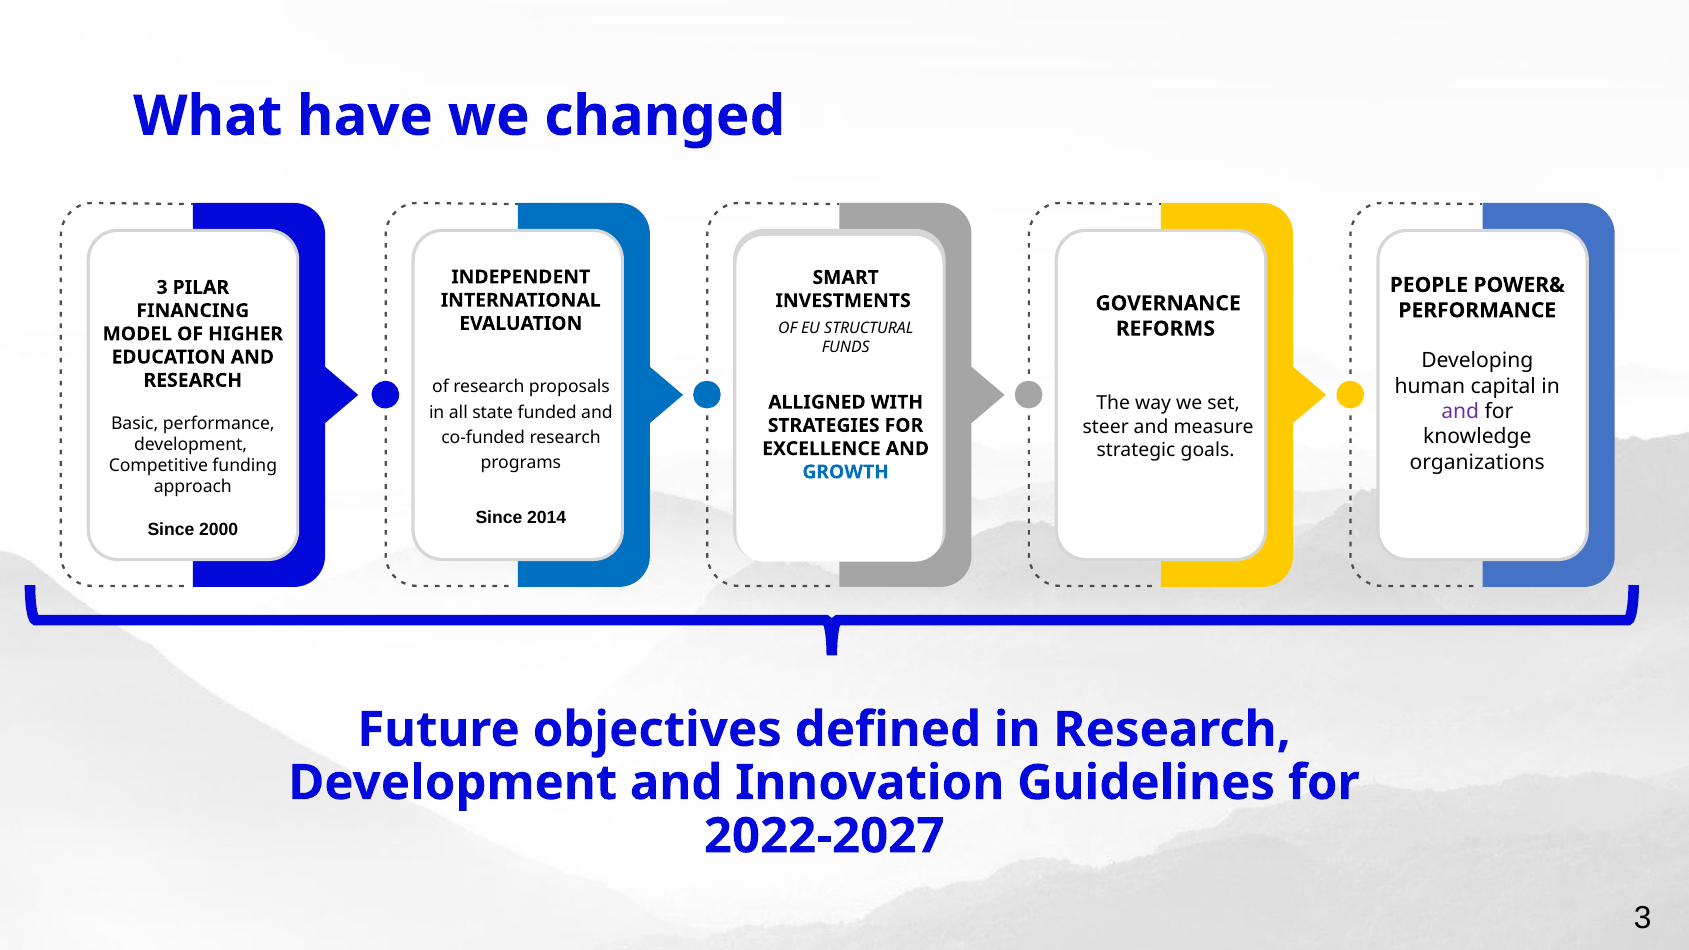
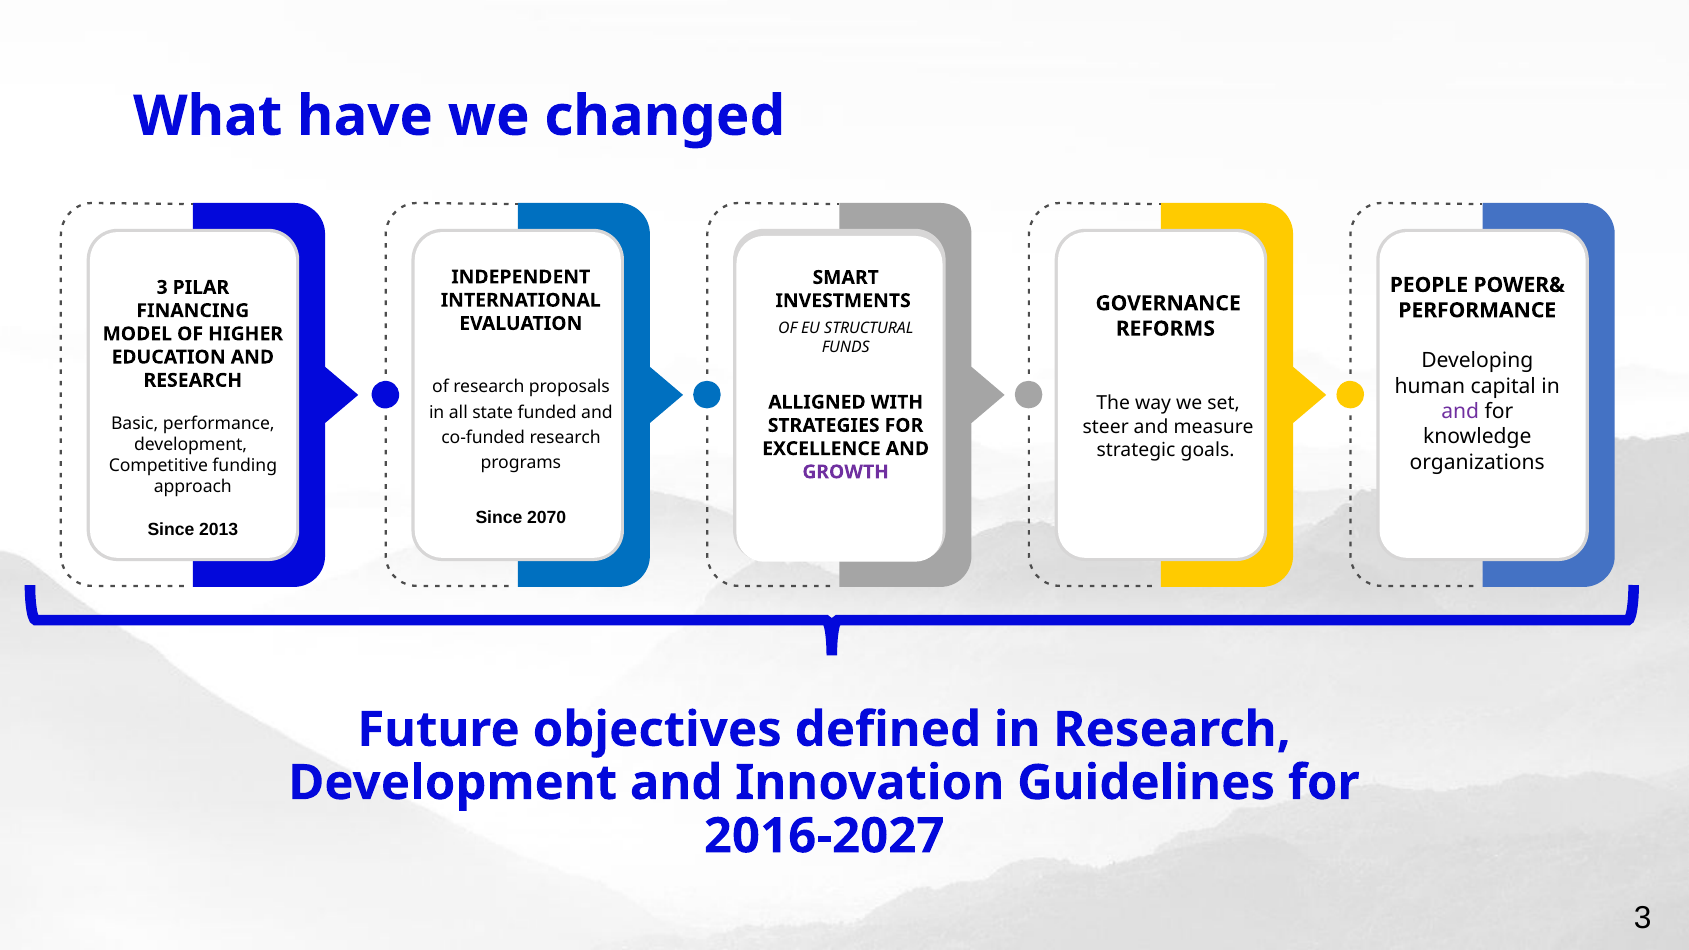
GROWTH colour: blue -> purple
2014: 2014 -> 2070
2000: 2000 -> 2013
2022-2027: 2022-2027 -> 2016-2027
